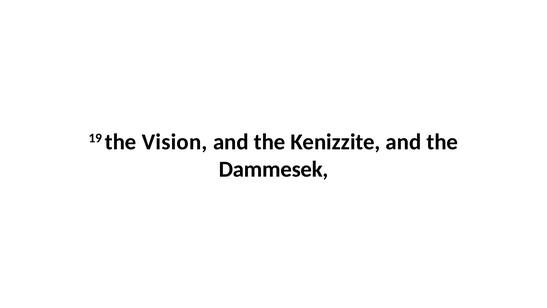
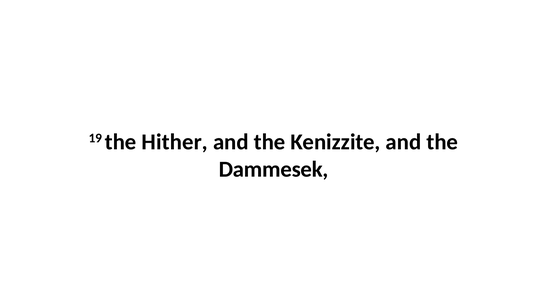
Vision: Vision -> Hither
